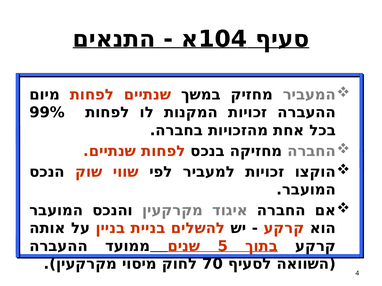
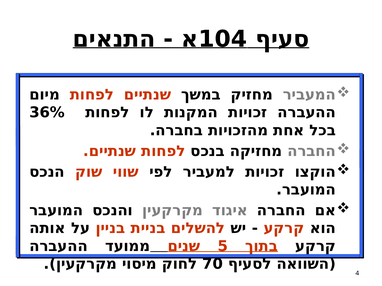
99%: 99% -> 36%
